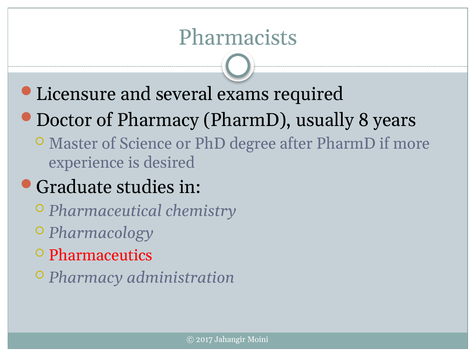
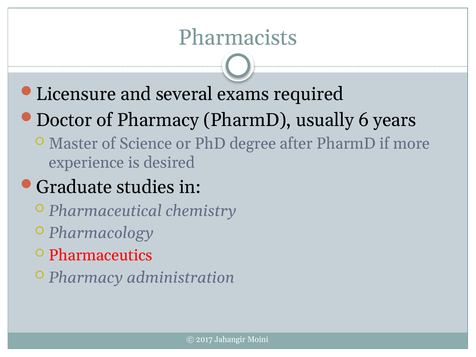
8: 8 -> 6
